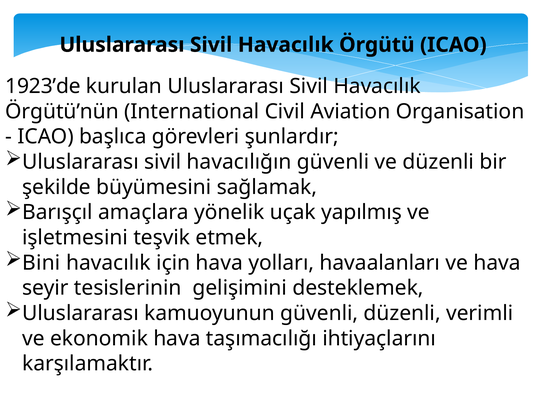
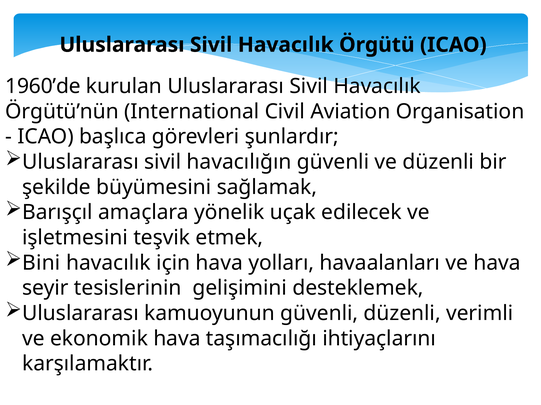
1923’de: 1923’de -> 1960’de
yapılmış: yapılmış -> edilecek
